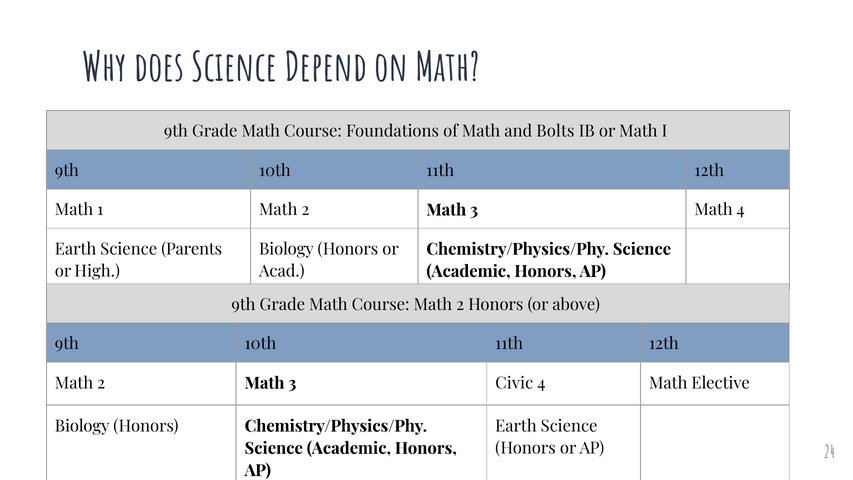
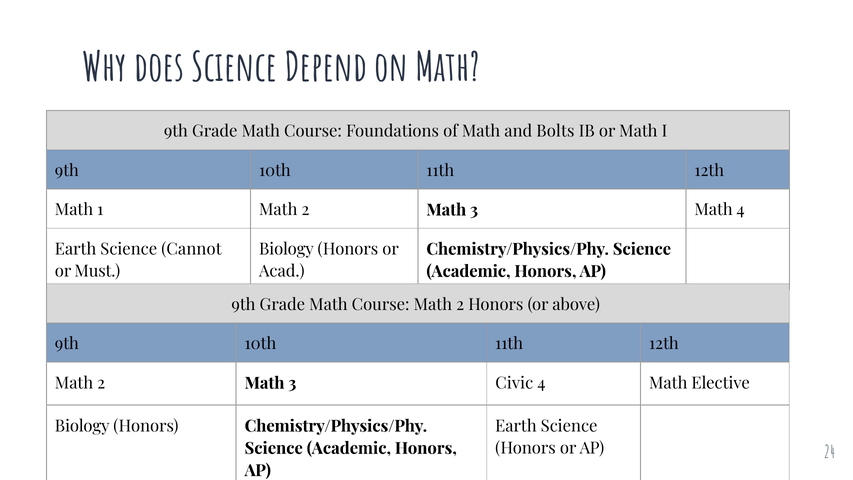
Parents: Parents -> Cannot
High: High -> Must
